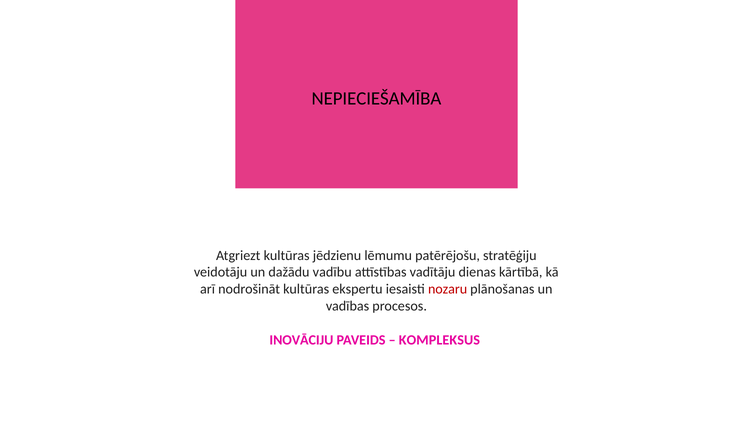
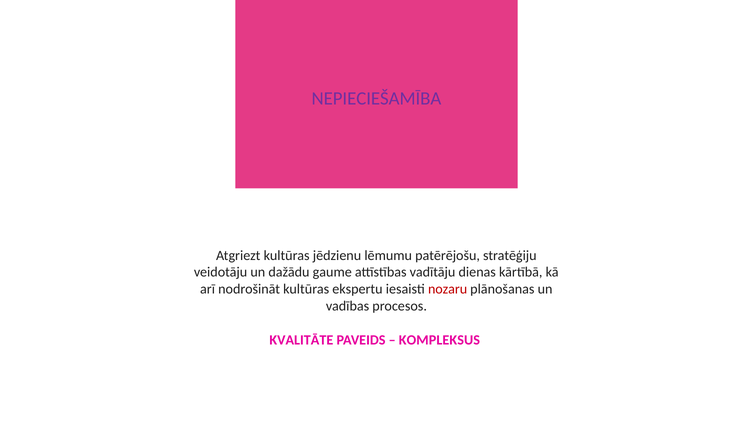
NEPIECIEŠAMĪBA colour: black -> purple
vadību: vadību -> gaume
INOVĀCIJU: INOVĀCIJU -> KVALITĀTE
